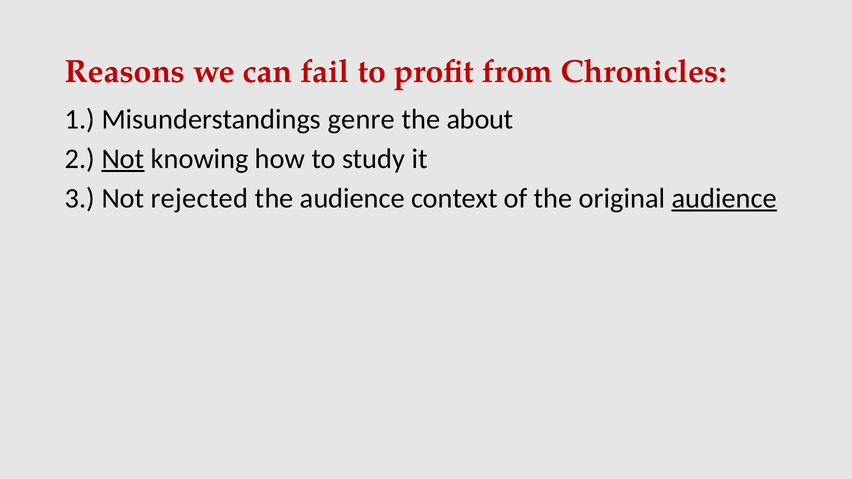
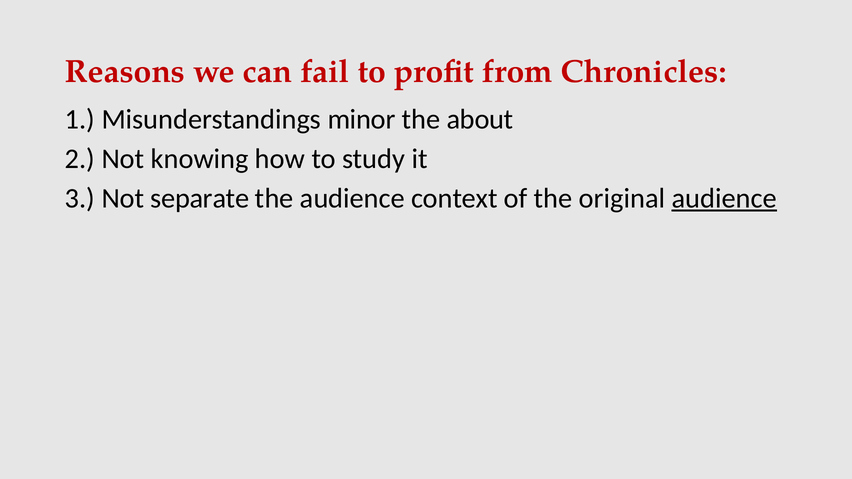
genre: genre -> minor
Not at (123, 159) underline: present -> none
rejected: rejected -> separate
